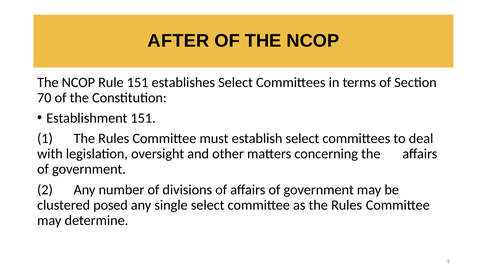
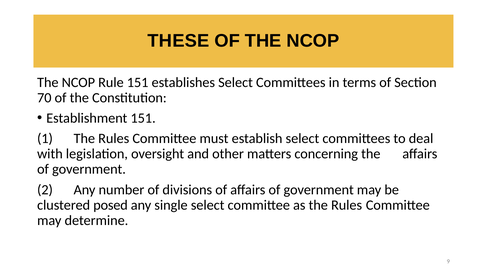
AFTER: AFTER -> THESE
